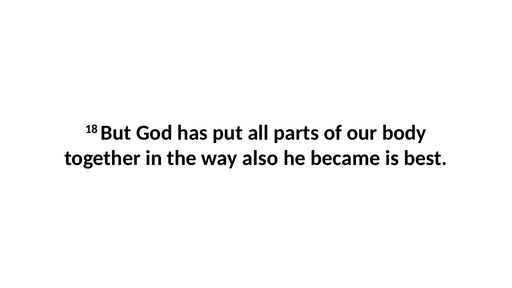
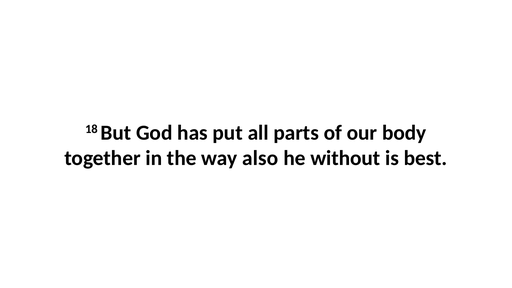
became: became -> without
